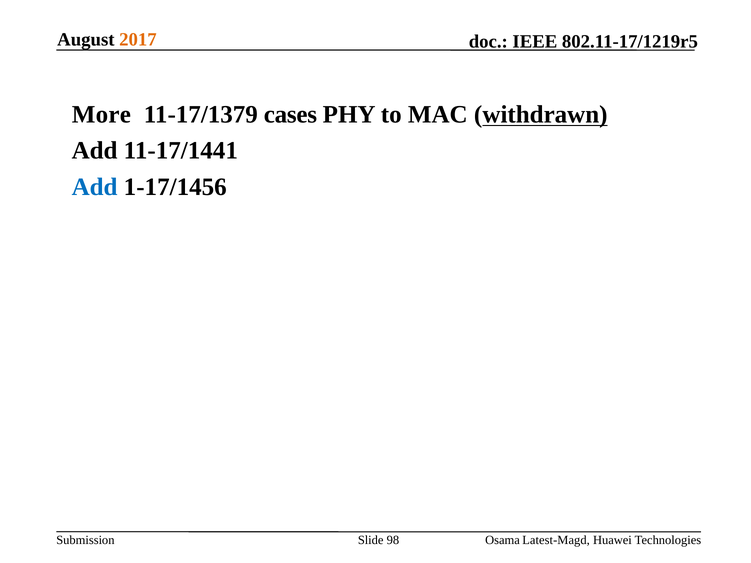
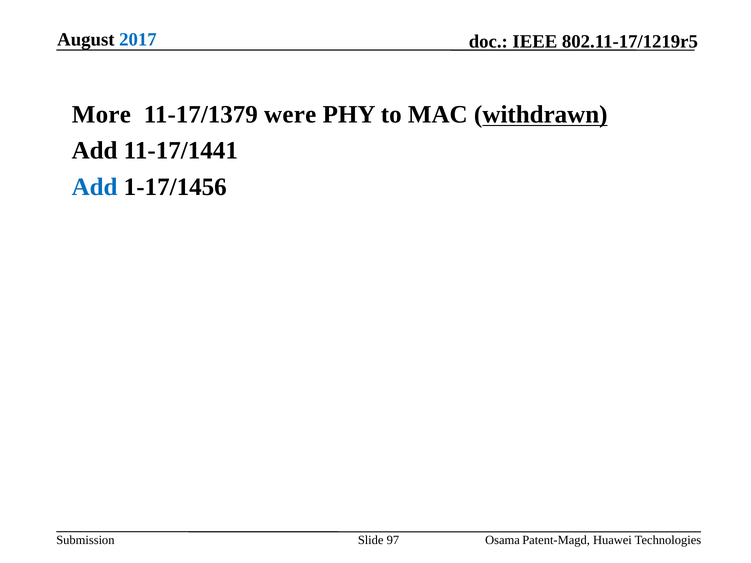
2017 colour: orange -> blue
cases: cases -> were
98: 98 -> 97
Latest-Magd: Latest-Magd -> Patent-Magd
